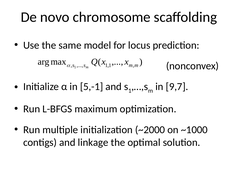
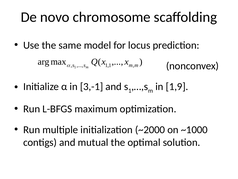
5,-1: 5,-1 -> 3,-1
9,7: 9,7 -> 1,9
linkage: linkage -> mutual
